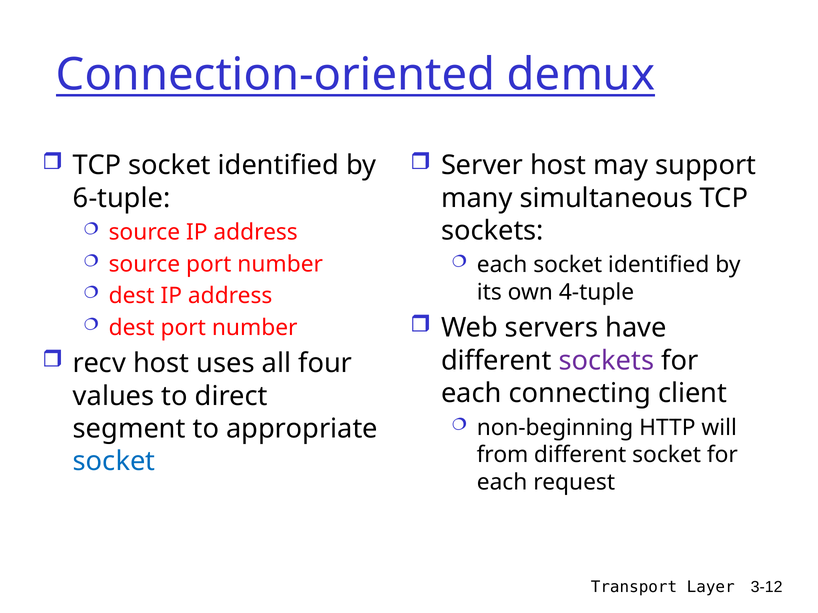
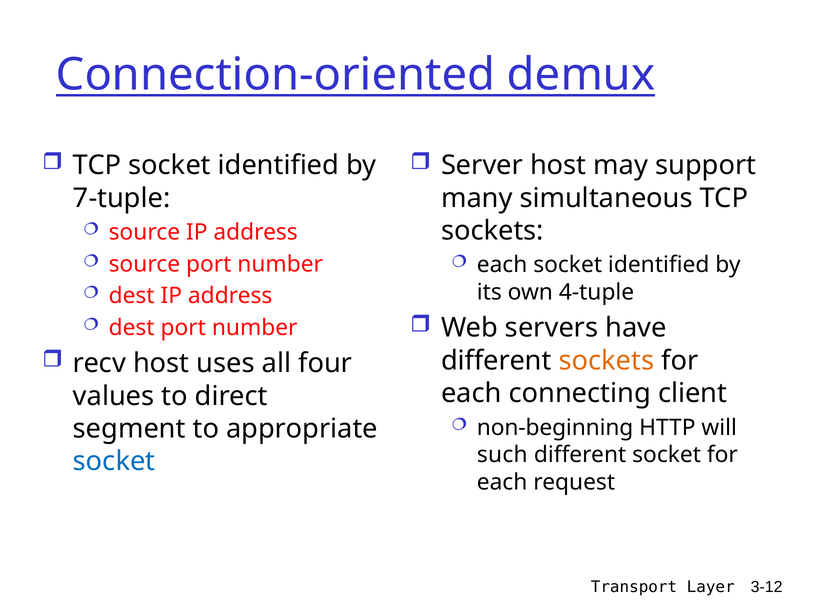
6-tuple: 6-tuple -> 7-tuple
sockets at (606, 361) colour: purple -> orange
from: from -> such
